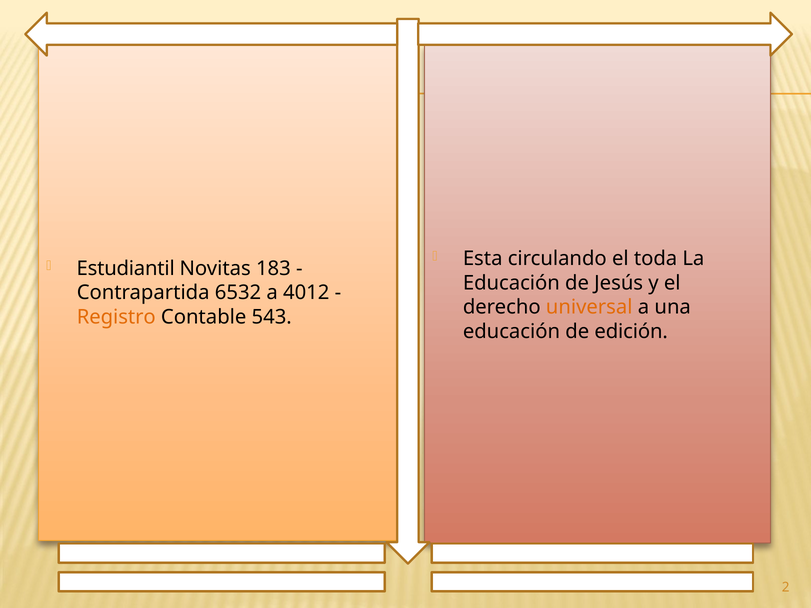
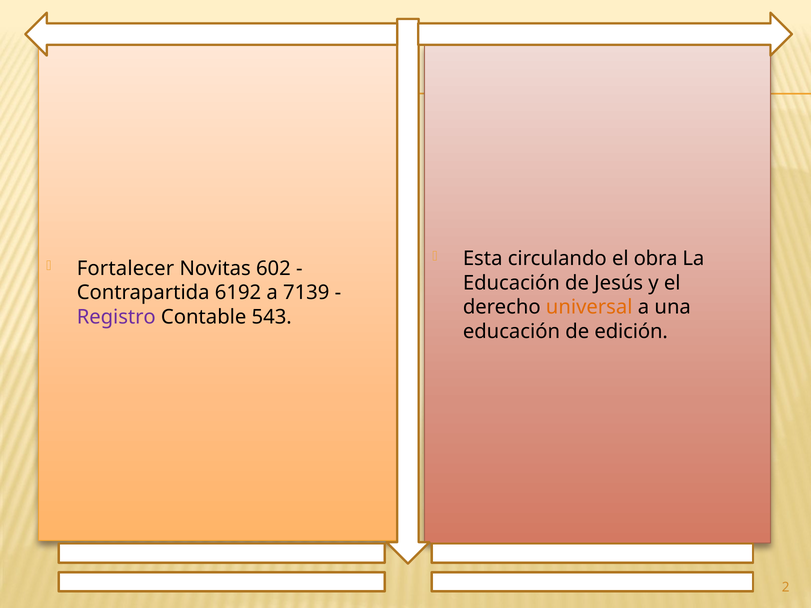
toda: toda -> obra
Estudiantil: Estudiantil -> Fortalecer
183: 183 -> 602
6532: 6532 -> 6192
4012: 4012 -> 7139
Registro colour: orange -> purple
